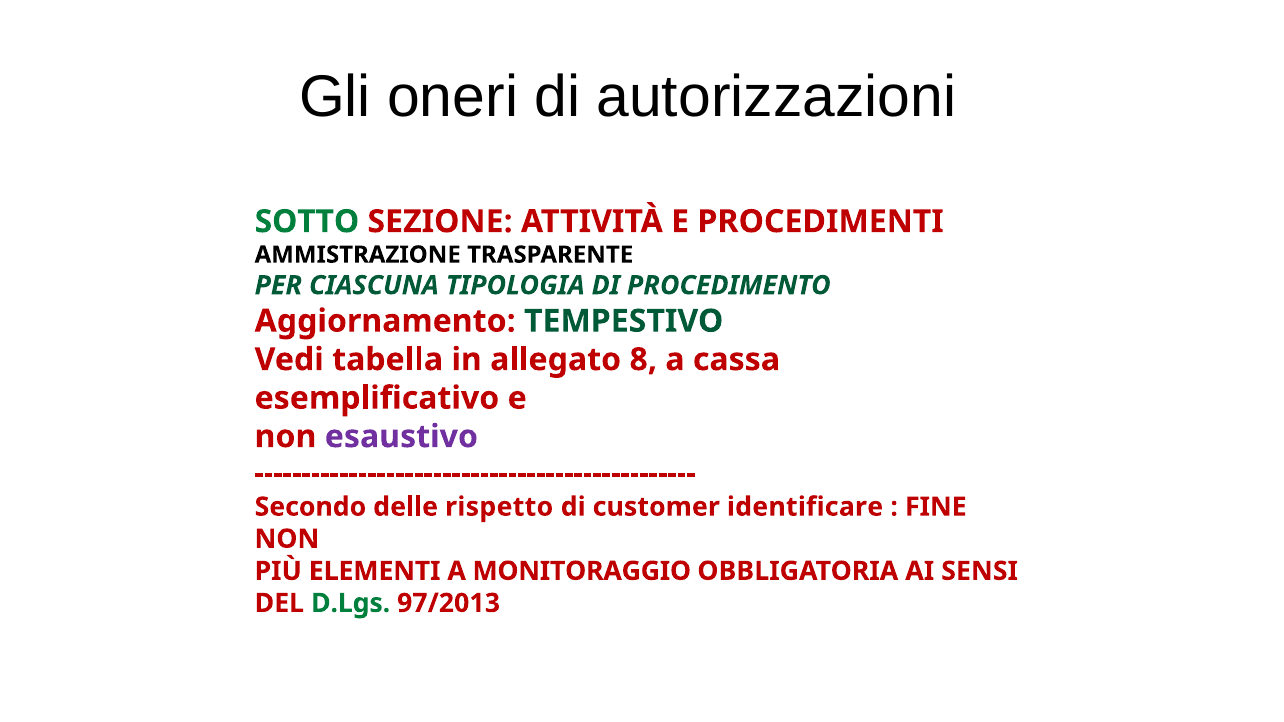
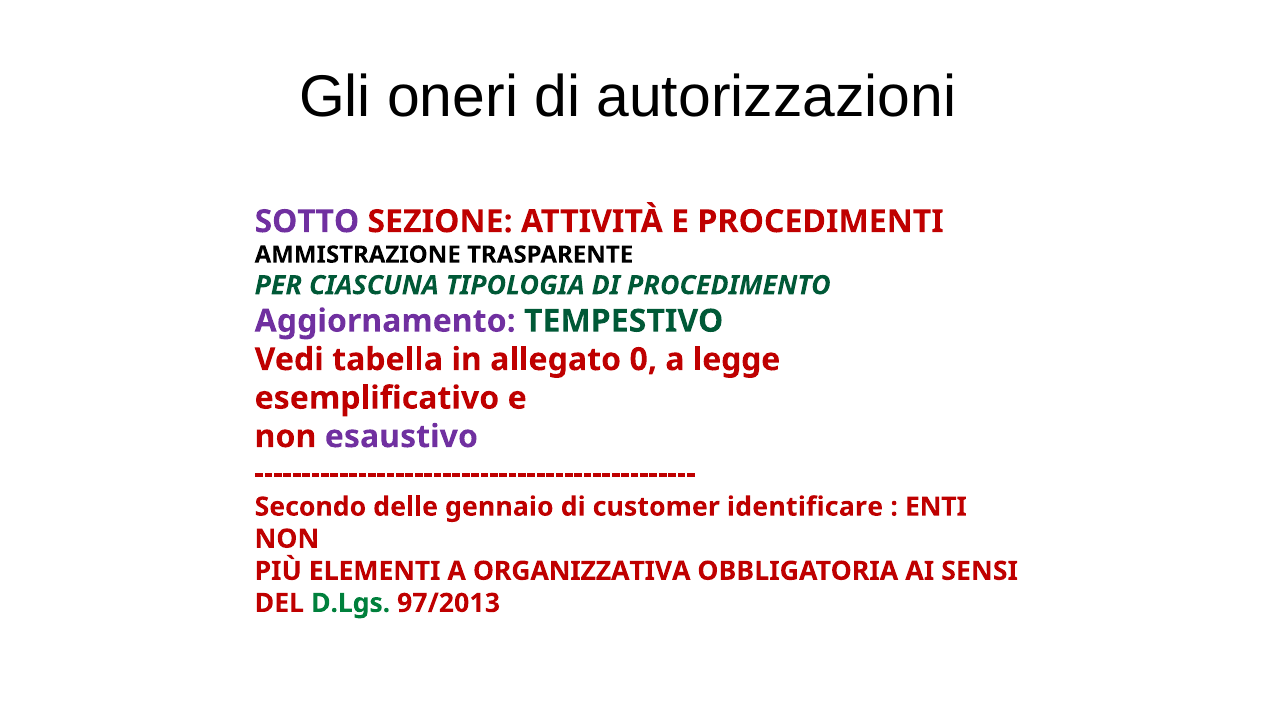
SOTTO colour: green -> purple
Aggiornamento colour: red -> purple
8: 8 -> 0
cassa: cassa -> legge
rispetto: rispetto -> gennaio
FINE: FINE -> ENTI
MONITORAGGIO: MONITORAGGIO -> ORGANIZZATIVA
